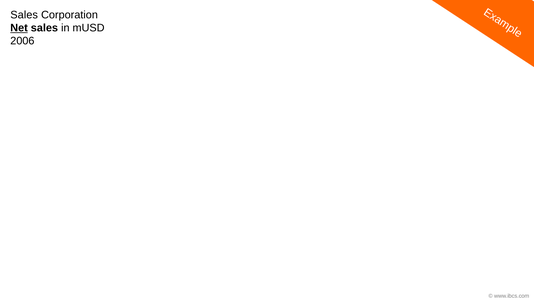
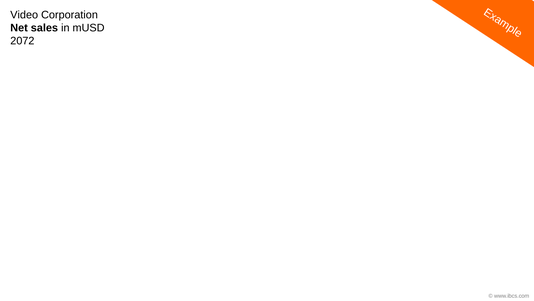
Sales at (24, 15): Sales -> Video
Net underline: present -> none
2006: 2006 -> 2072
